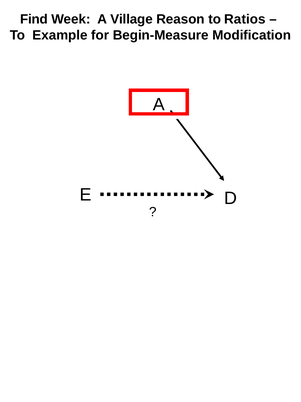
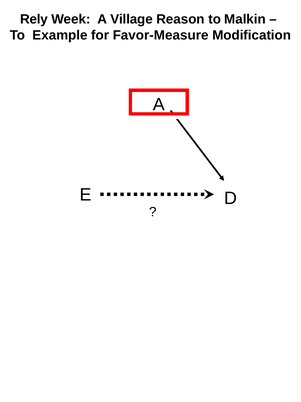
Find: Find -> Rely
Ratios: Ratios -> Malkin
Begin-Measure: Begin-Measure -> Favor-Measure
